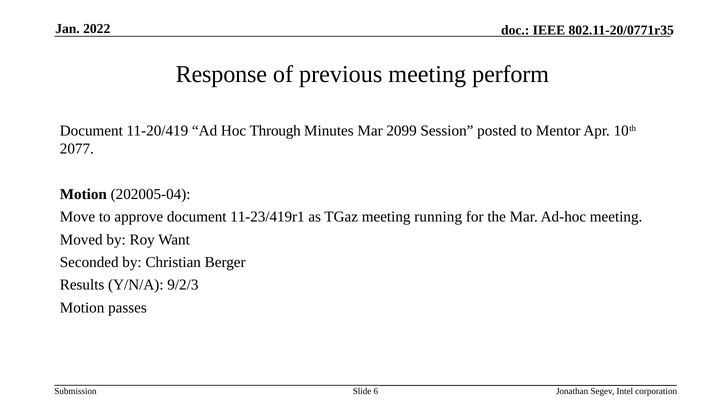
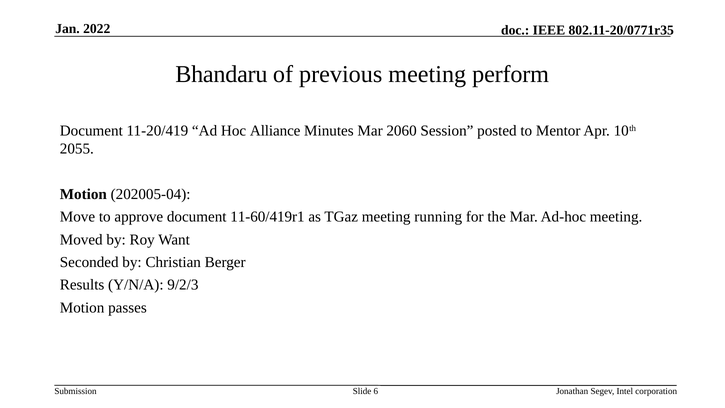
Response: Response -> Bhandaru
Through: Through -> Alliance
2099: 2099 -> 2060
2077: 2077 -> 2055
11-23/419r1: 11-23/419r1 -> 11-60/419r1
